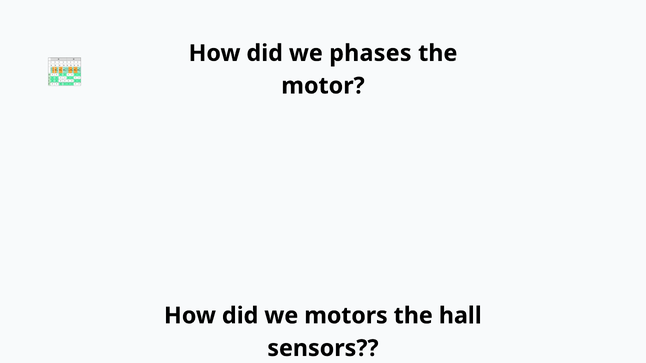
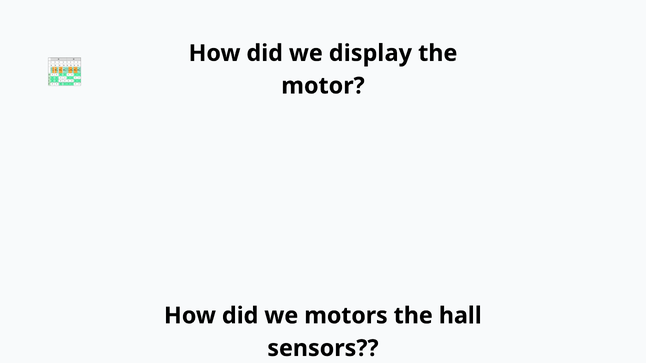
phases: phases -> display
